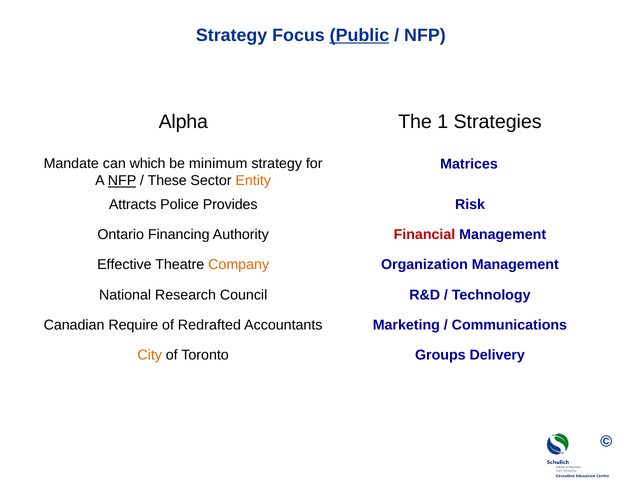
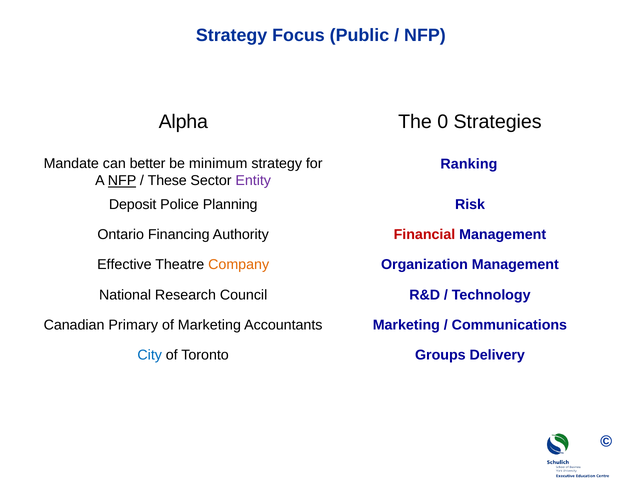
Public underline: present -> none
1: 1 -> 0
which: which -> better
Matrices: Matrices -> Ranking
Entity colour: orange -> purple
Attracts: Attracts -> Deposit
Provides: Provides -> Planning
Require: Require -> Primary
of Redrafted: Redrafted -> Marketing
City colour: orange -> blue
